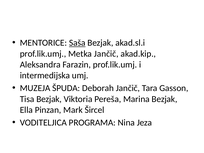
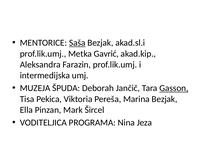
Metka Jančič: Jančič -> Gavrić
Gasson underline: none -> present
Tisa Bezjak: Bezjak -> Pekica
